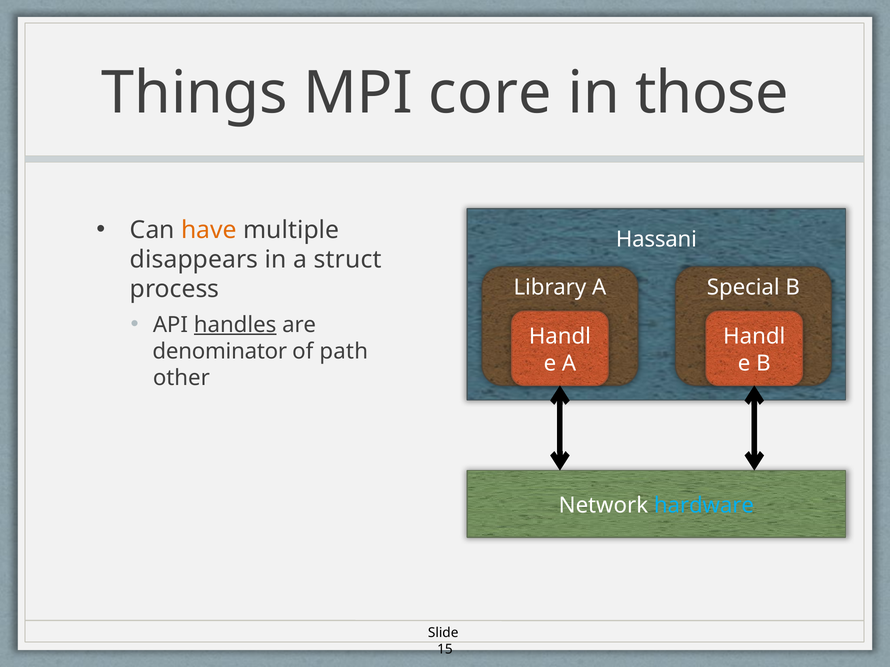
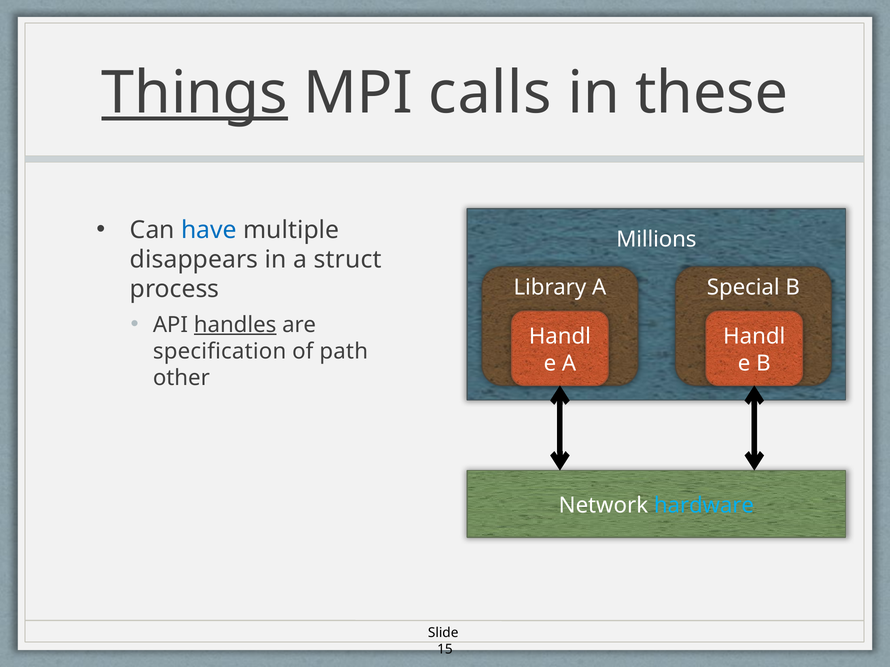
Things underline: none -> present
core: core -> calls
those: those -> these
have colour: orange -> blue
Hassani: Hassani -> Millions
denominator: denominator -> specification
